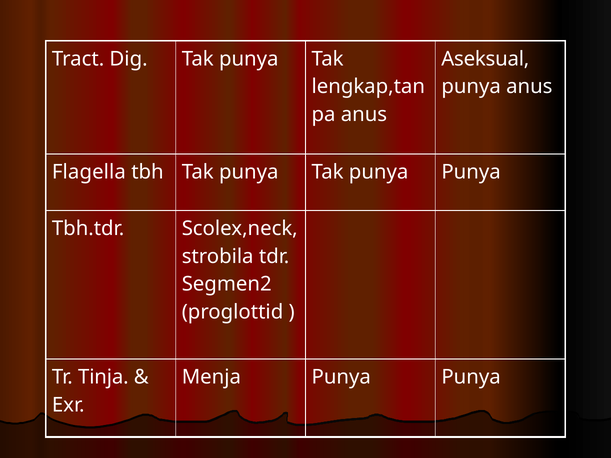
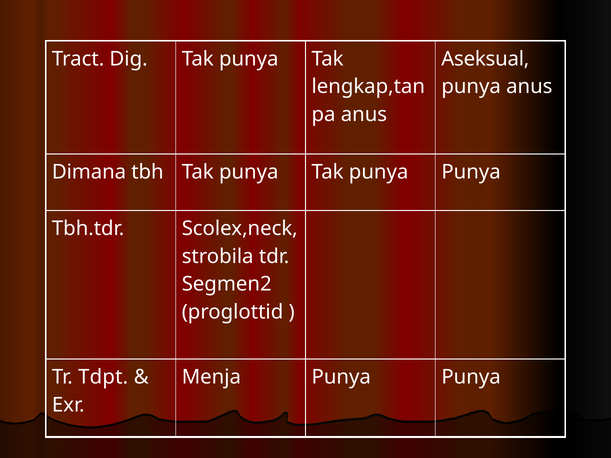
Flagella: Flagella -> Dimana
Tinja: Tinja -> Tdpt
